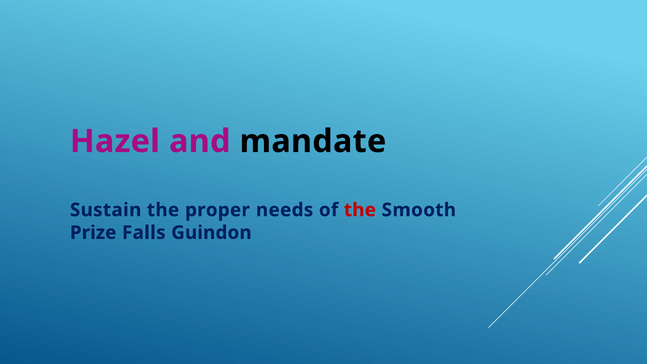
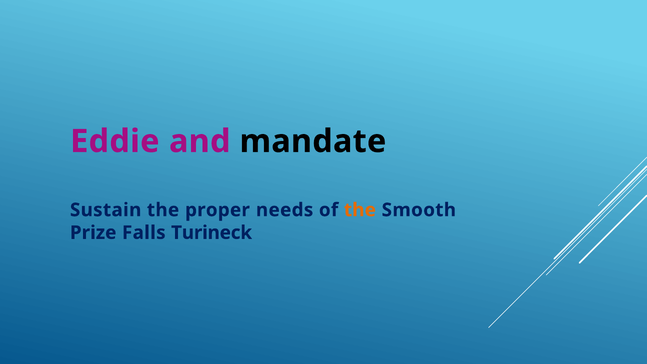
Hazel: Hazel -> Eddie
the at (360, 210) colour: red -> orange
Guindon: Guindon -> Turineck
